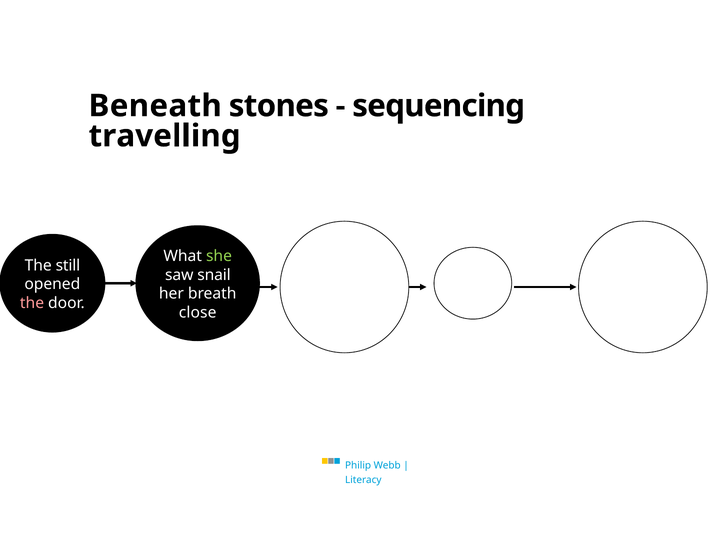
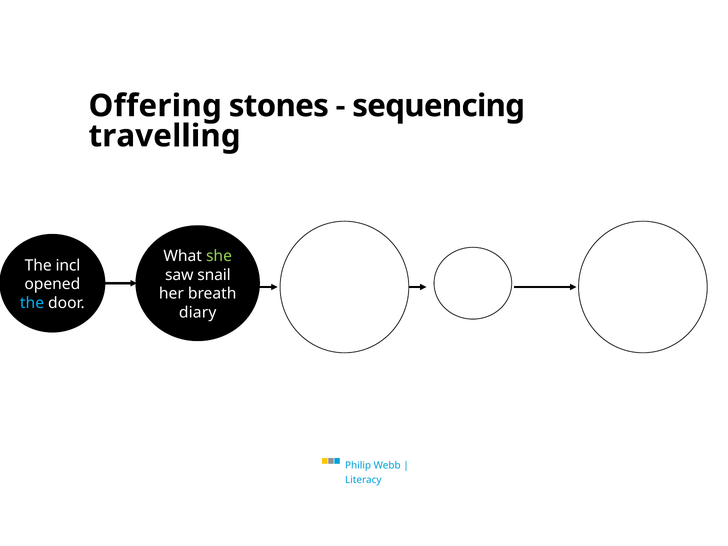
Beneath: Beneath -> Offering
still: still -> incl
the at (32, 303) colour: pink -> light blue
close: close -> diary
